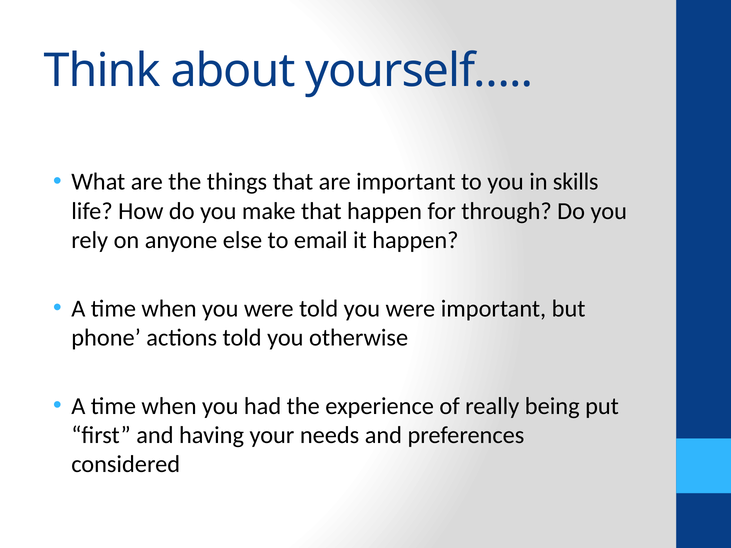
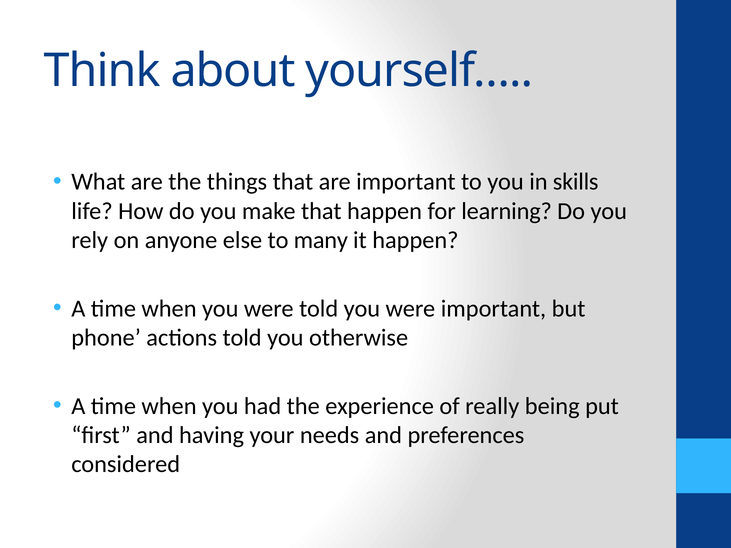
through: through -> learning
email: email -> many
